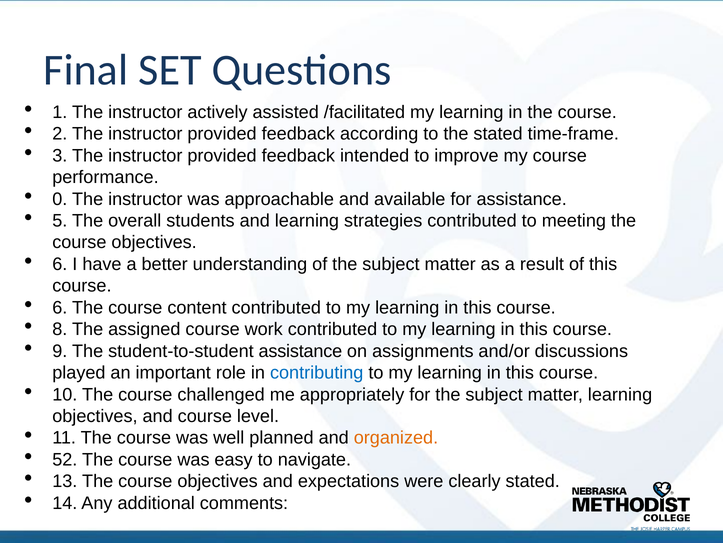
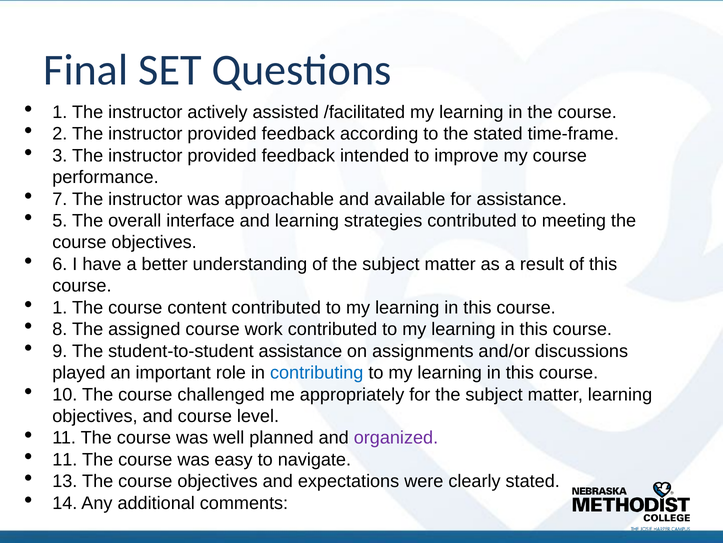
0: 0 -> 7
students: students -> interface
6 at (60, 307): 6 -> 1
organized colour: orange -> purple
52 at (65, 459): 52 -> 11
